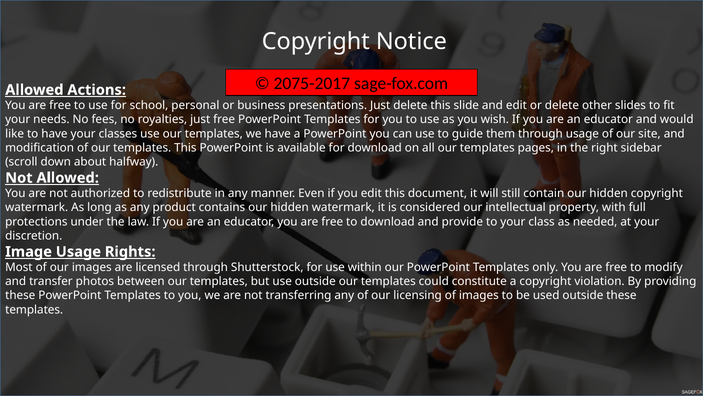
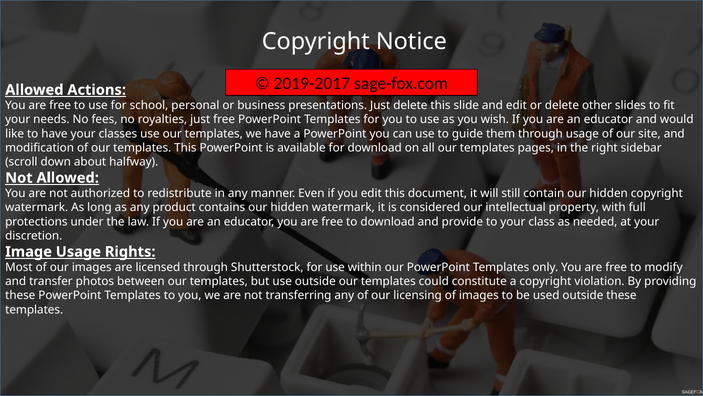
2075-2017: 2075-2017 -> 2019-2017
